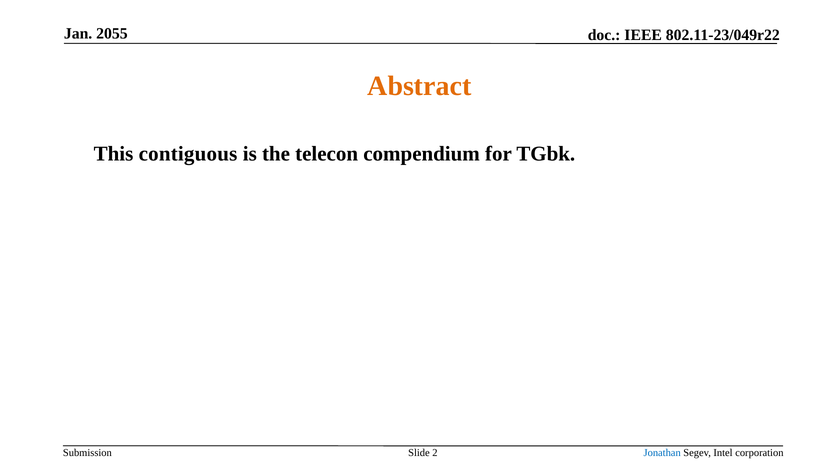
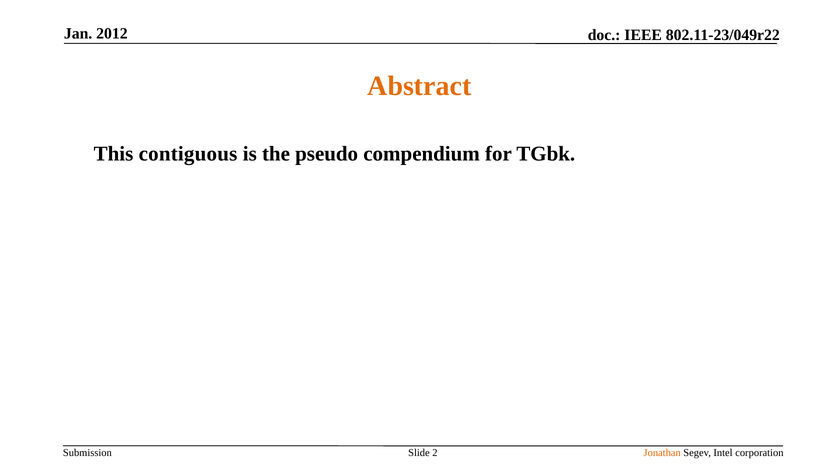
2055: 2055 -> 2012
telecon: telecon -> pseudo
Jonathan colour: blue -> orange
